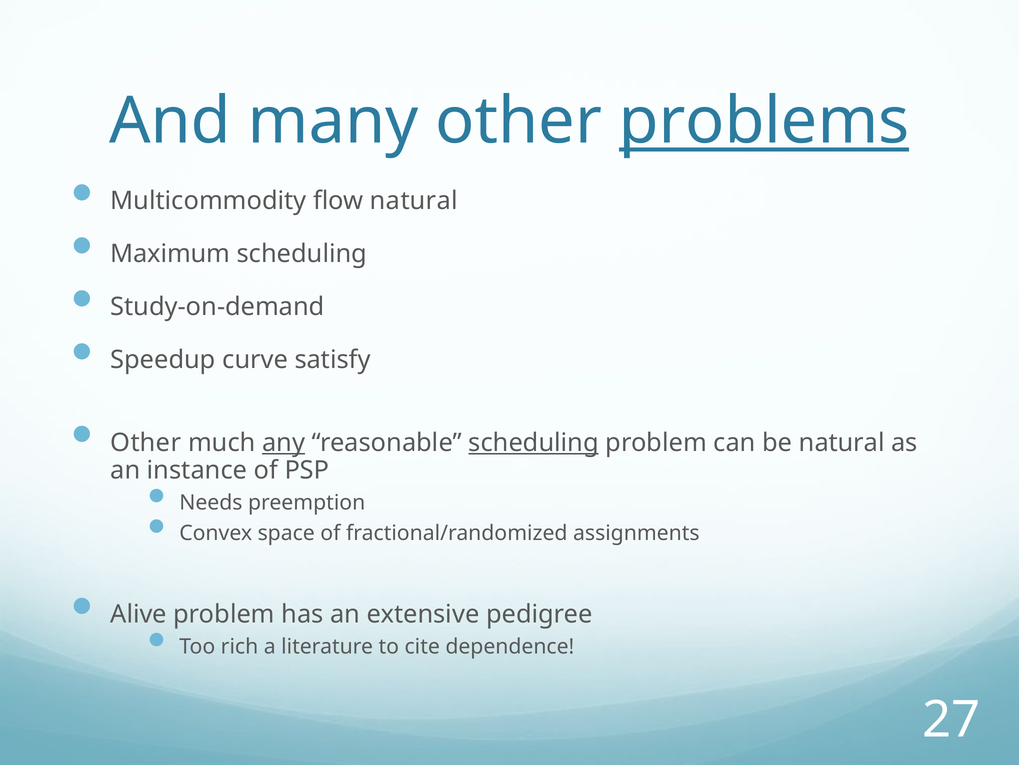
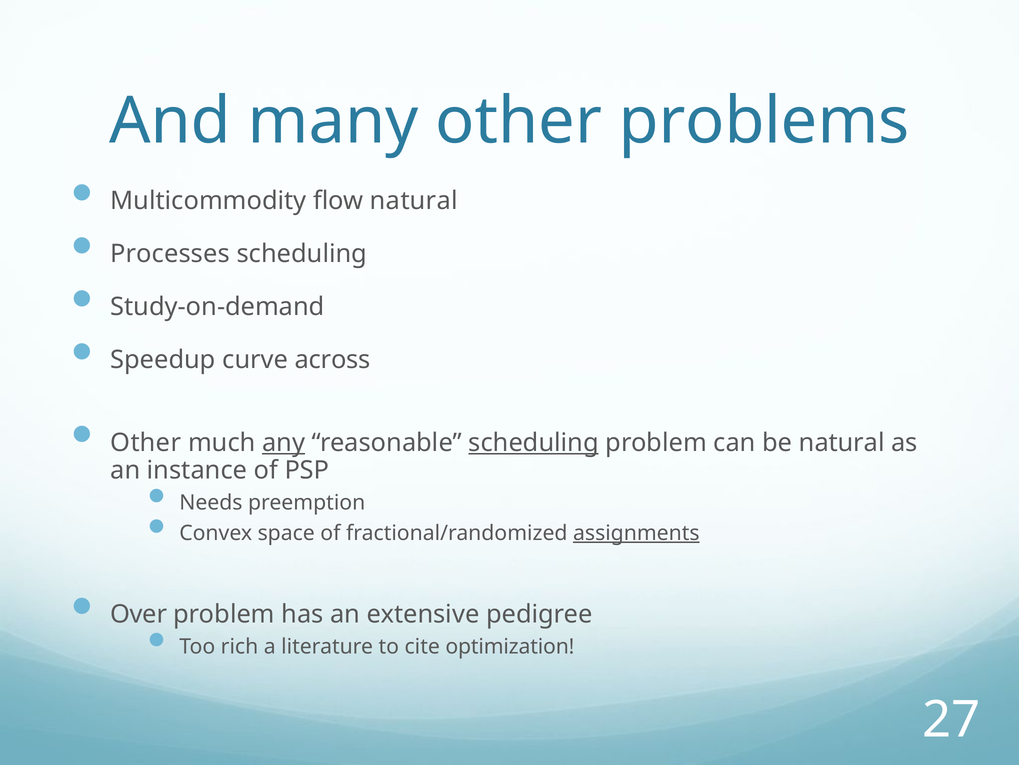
problems underline: present -> none
Maximum: Maximum -> Processes
satisfy: satisfy -> across
assignments underline: none -> present
Alive: Alive -> Over
dependence: dependence -> optimization
